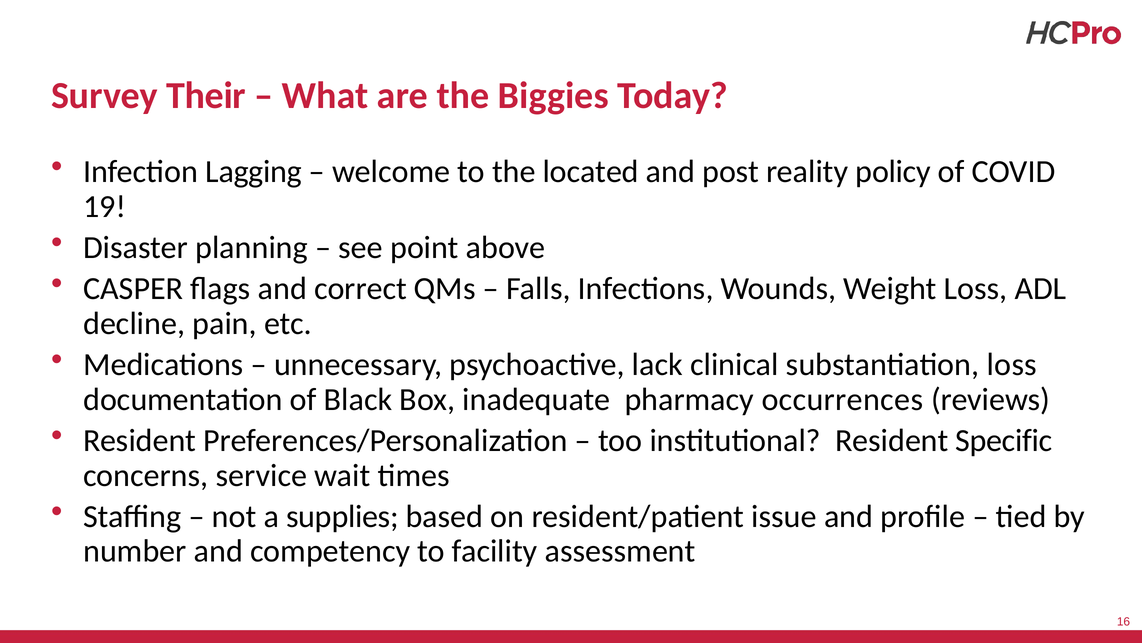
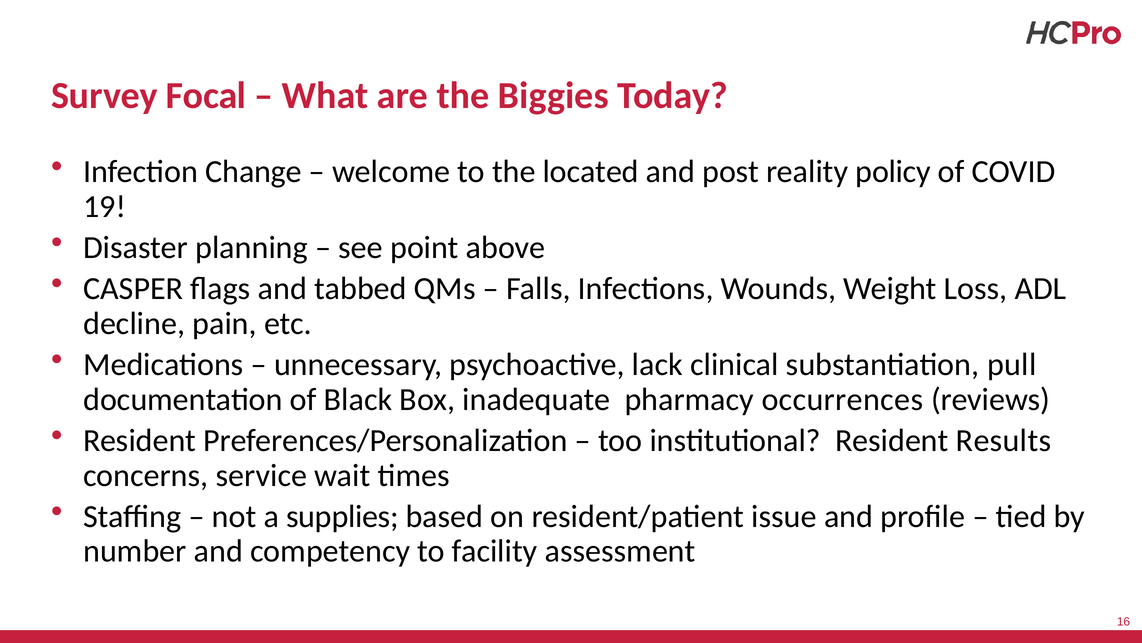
Their: Their -> Focal
Lagging: Lagging -> Change
correct: correct -> tabbed
substantiation loss: loss -> pull
Specific: Specific -> Results
